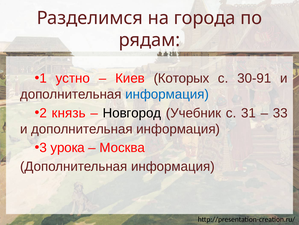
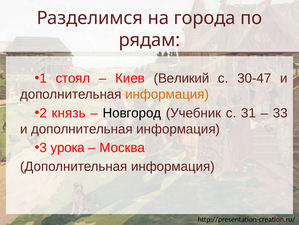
устно: устно -> стоял
Которых: Которых -> Великий
30-91: 30-91 -> 30-47
информация at (167, 94) colour: blue -> orange
